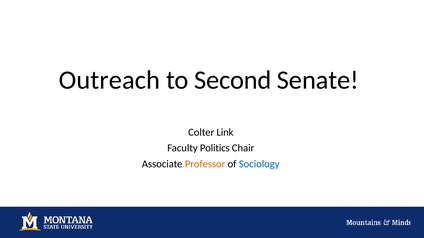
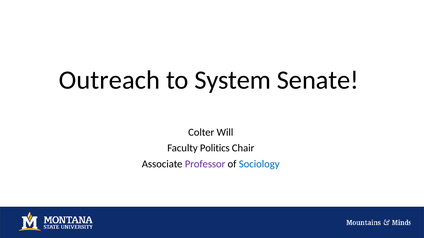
Second: Second -> System
Link: Link -> Will
Professor colour: orange -> purple
